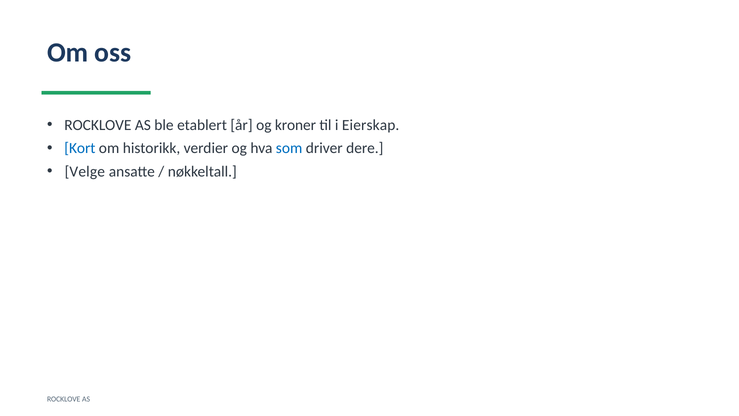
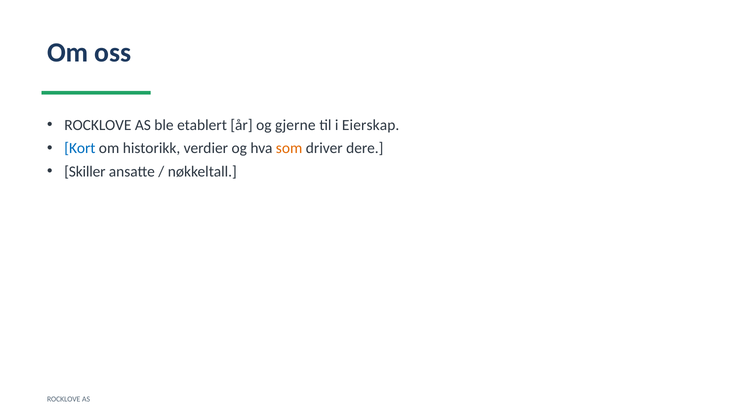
kroner: kroner -> gjerne
som colour: blue -> orange
Velge: Velge -> Skiller
